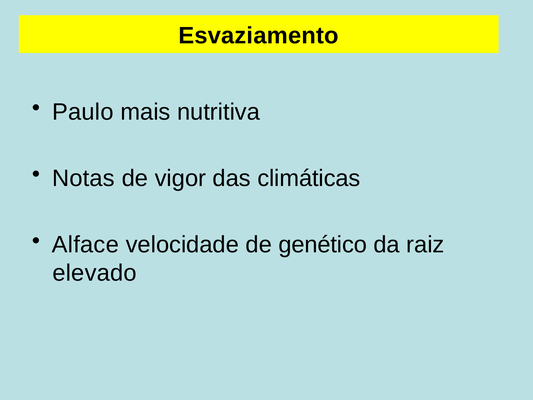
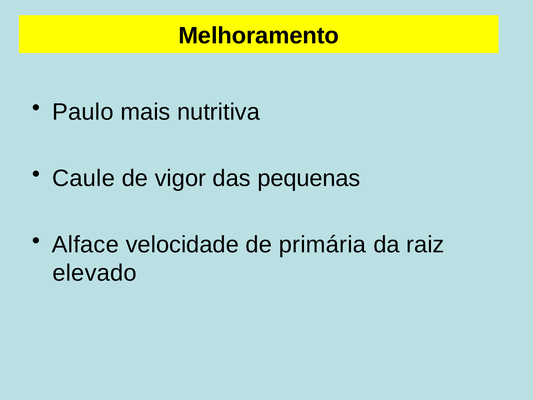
Esvaziamento: Esvaziamento -> Melhoramento
Notas: Notas -> Caule
climáticas: climáticas -> pequenas
genético: genético -> primária
